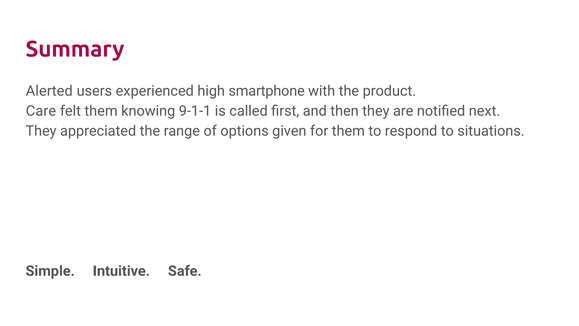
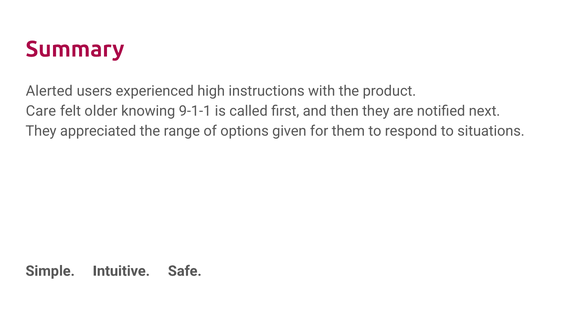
smartphone: smartphone -> instructions
felt them: them -> older
